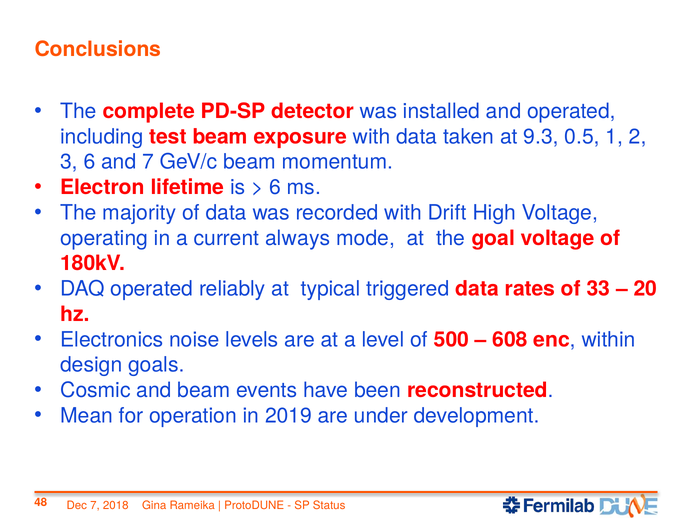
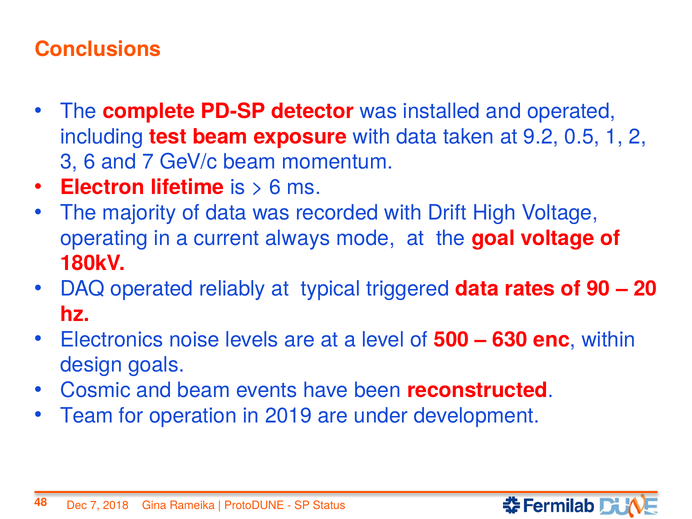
9.3: 9.3 -> 9.2
33: 33 -> 90
608: 608 -> 630
Mean: Mean -> Team
